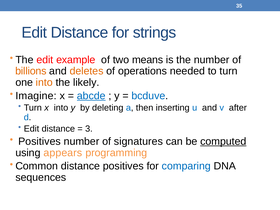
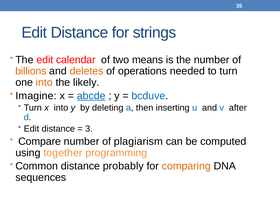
example: example -> calendar
Positives at (40, 141): Positives -> Compare
signatures: signatures -> plagiarism
computed underline: present -> none
appears: appears -> together
distance positives: positives -> probably
comparing colour: blue -> orange
